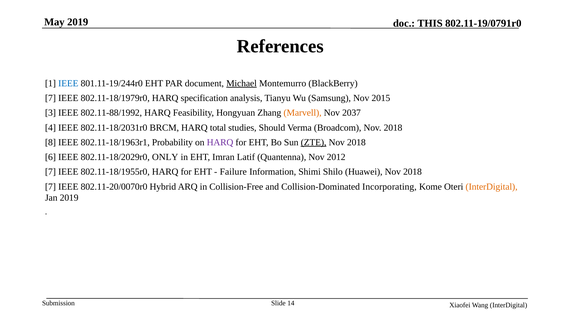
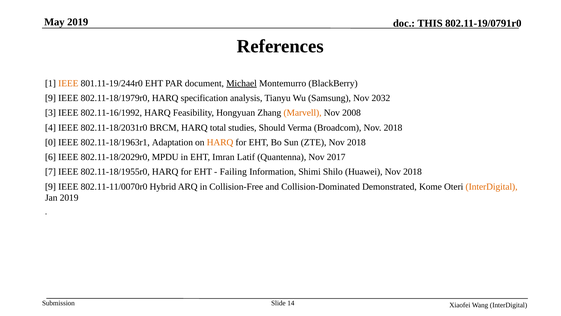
IEEE at (68, 83) colour: blue -> orange
7 at (50, 98): 7 -> 9
2015: 2015 -> 2032
802.11-88/1992: 802.11-88/1992 -> 802.11-16/1992
2037: 2037 -> 2008
8: 8 -> 0
Probability: Probability -> Adaptation
HARQ at (220, 142) colour: purple -> orange
ZTE underline: present -> none
ONLY: ONLY -> MPDU
2012: 2012 -> 2017
Failure: Failure -> Failing
7 at (50, 186): 7 -> 9
802.11-20/0070r0: 802.11-20/0070r0 -> 802.11-11/0070r0
Incorporating: Incorporating -> Demonstrated
